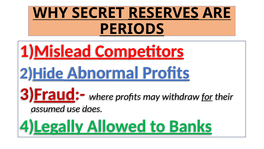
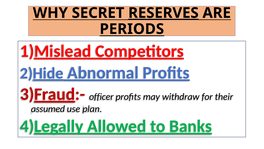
where: where -> officer
for underline: present -> none
does: does -> plan
